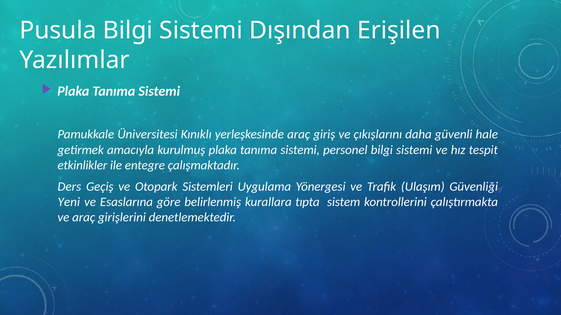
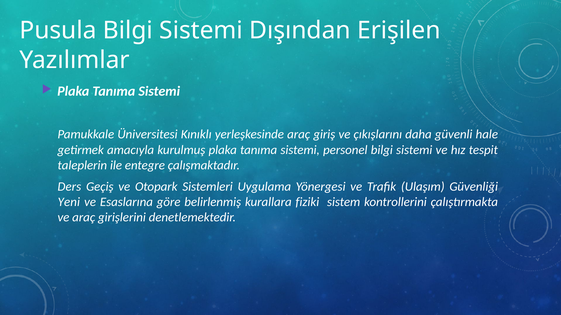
etkinlikler: etkinlikler -> taleplerin
tıpta: tıpta -> fiziki
